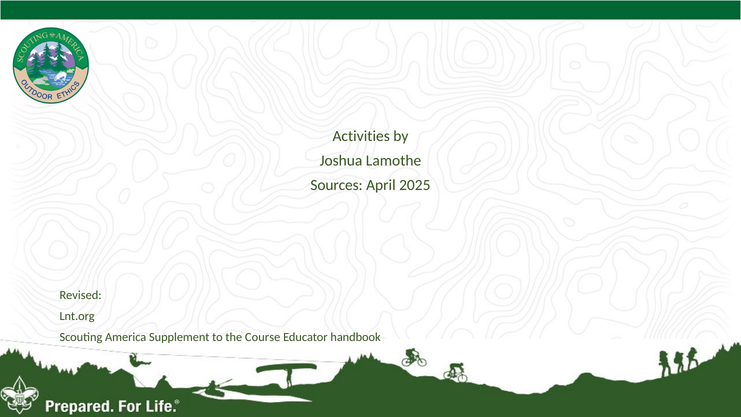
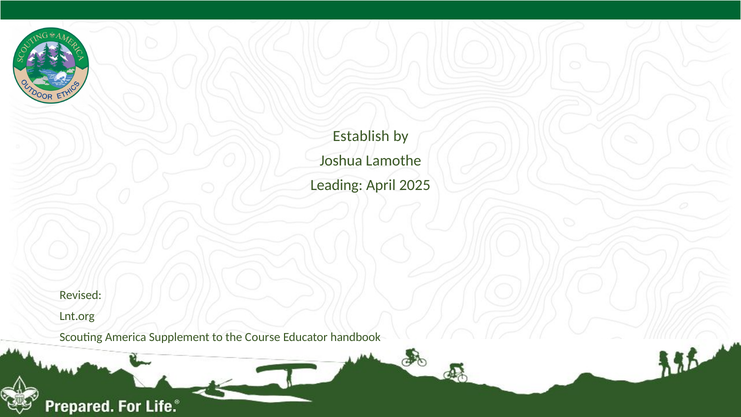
Activities: Activities -> Establish
Sources: Sources -> Leading
